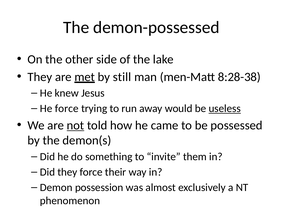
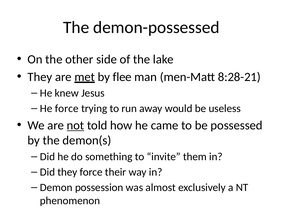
still: still -> flee
8:28-38: 8:28-38 -> 8:28-21
useless underline: present -> none
